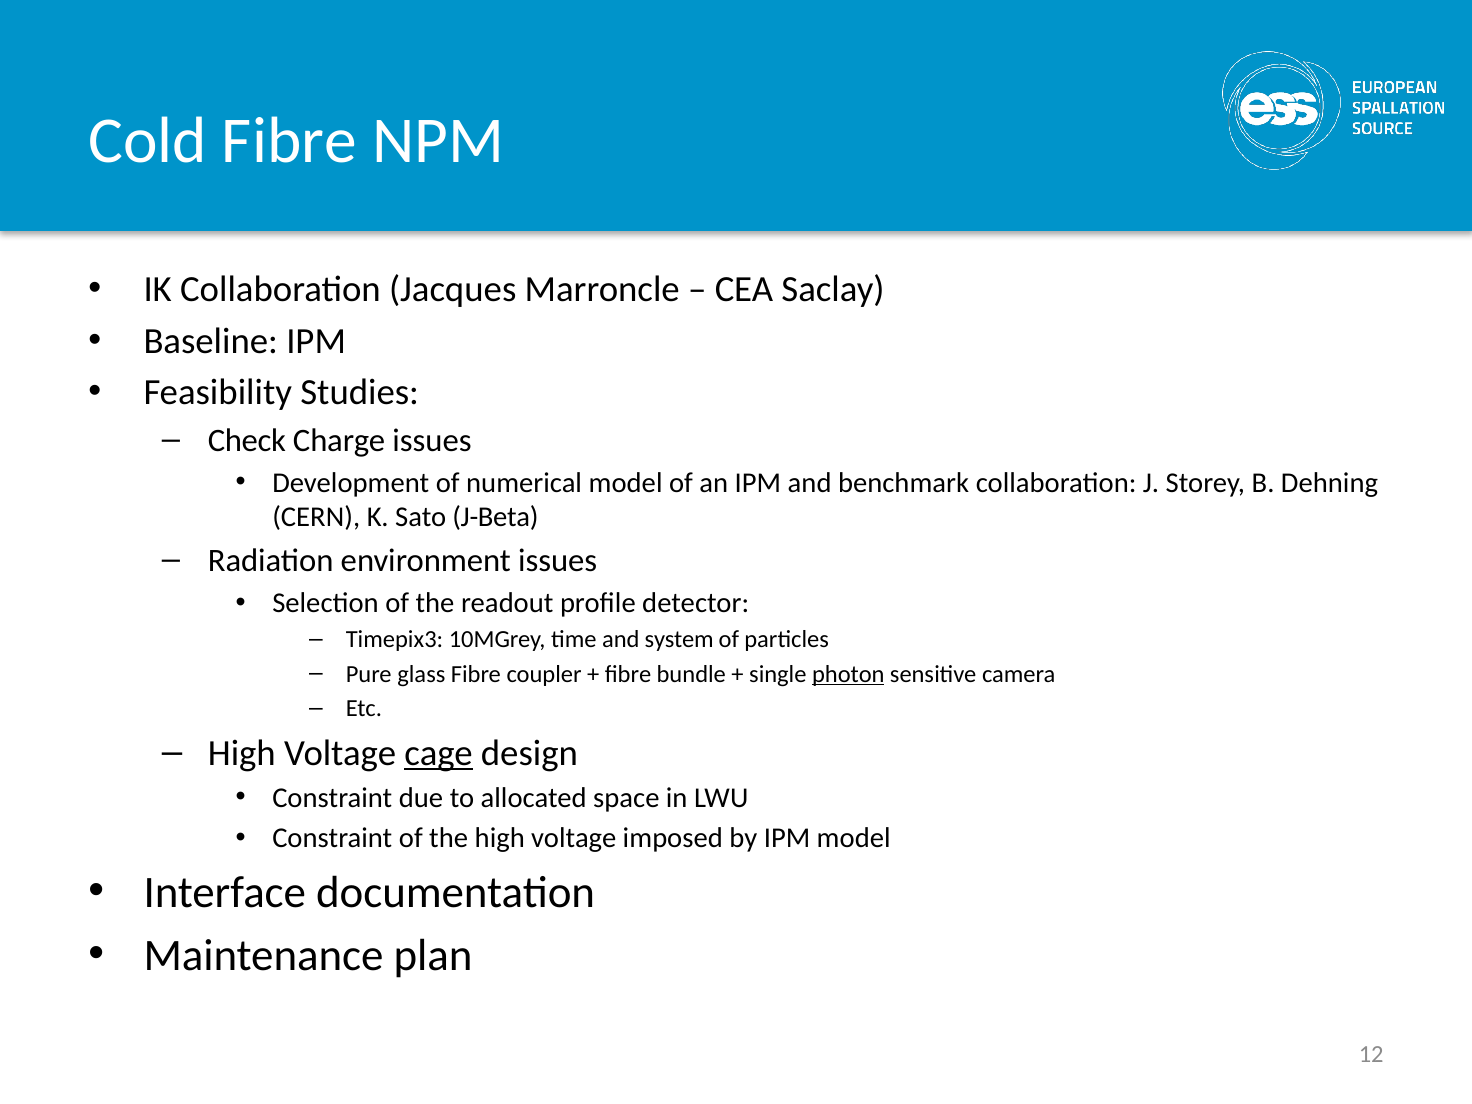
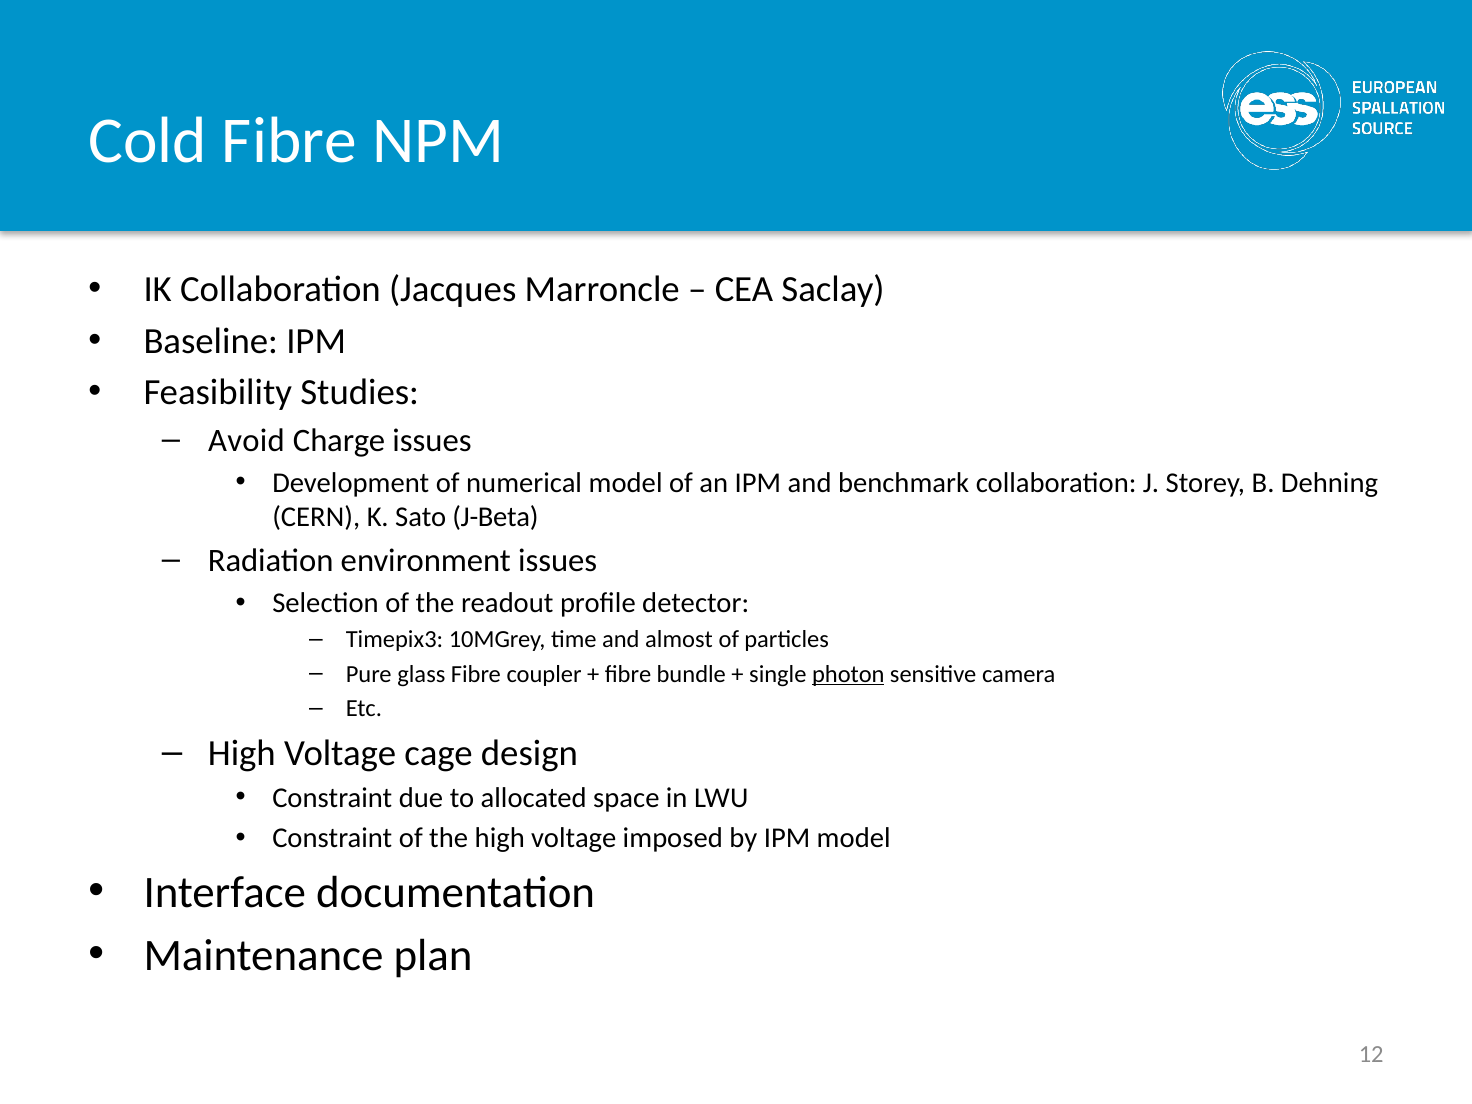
Check: Check -> Avoid
system: system -> almost
cage underline: present -> none
